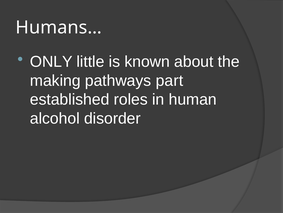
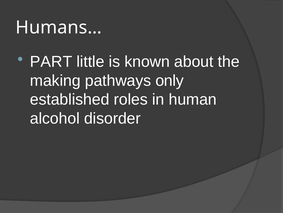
ONLY: ONLY -> PART
part: part -> only
